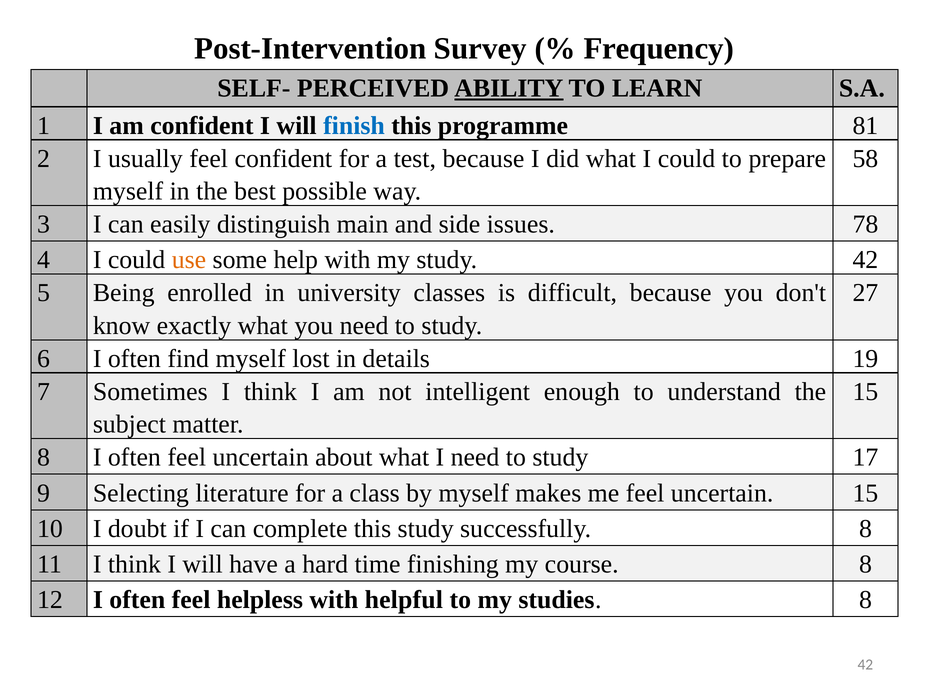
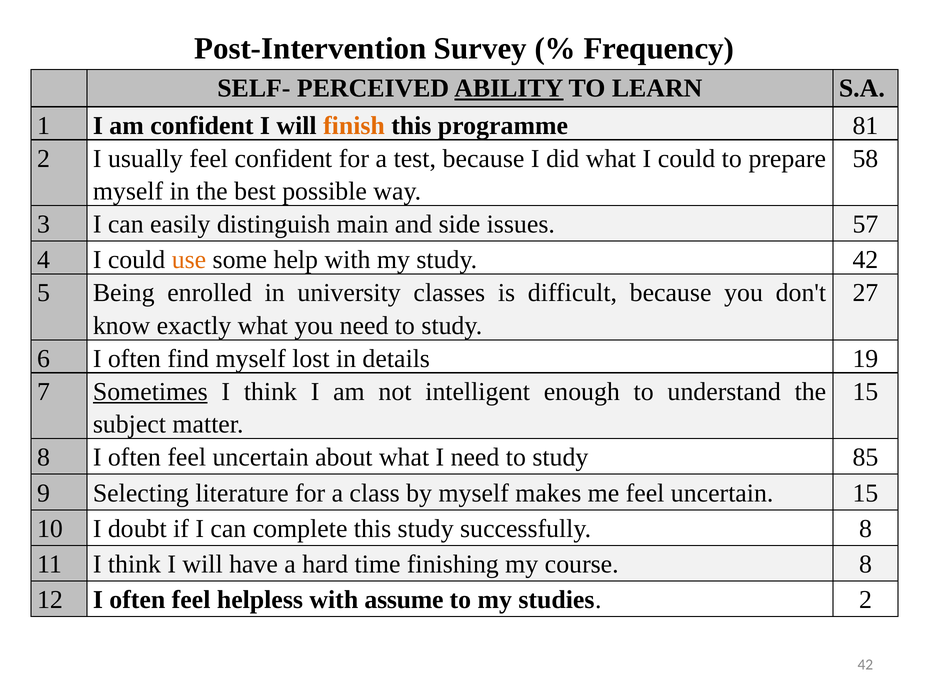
finish colour: blue -> orange
78: 78 -> 57
Sometimes underline: none -> present
17: 17 -> 85
helpful: helpful -> assume
studies 8: 8 -> 2
